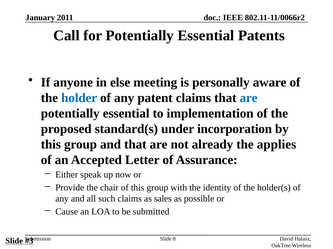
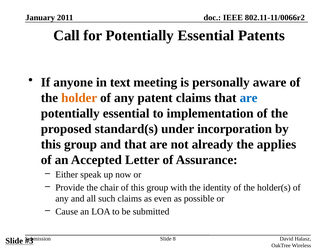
else: else -> text
holder colour: blue -> orange
sales: sales -> even
